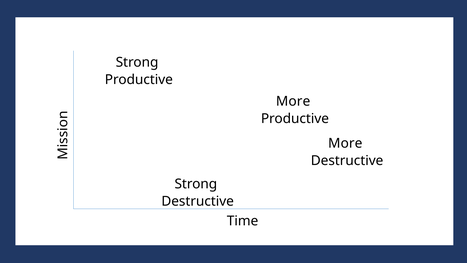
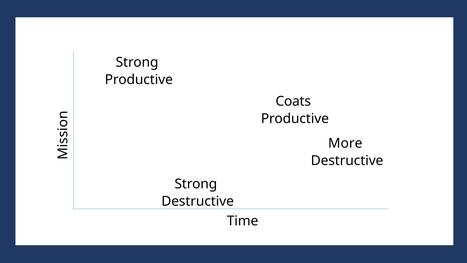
More at (293, 101): More -> Coats
